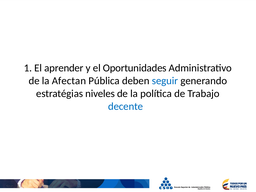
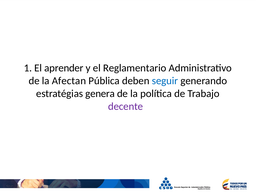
Oportunidades: Oportunidades -> Reglamentario
niveles: niveles -> genera
decente colour: blue -> purple
